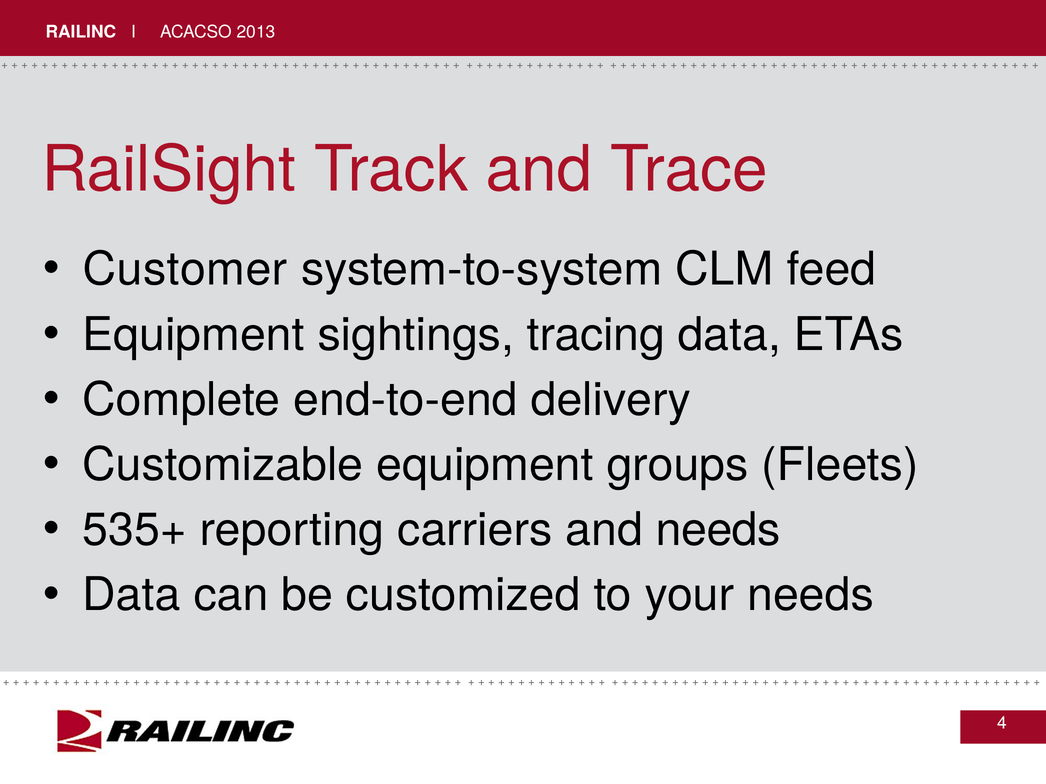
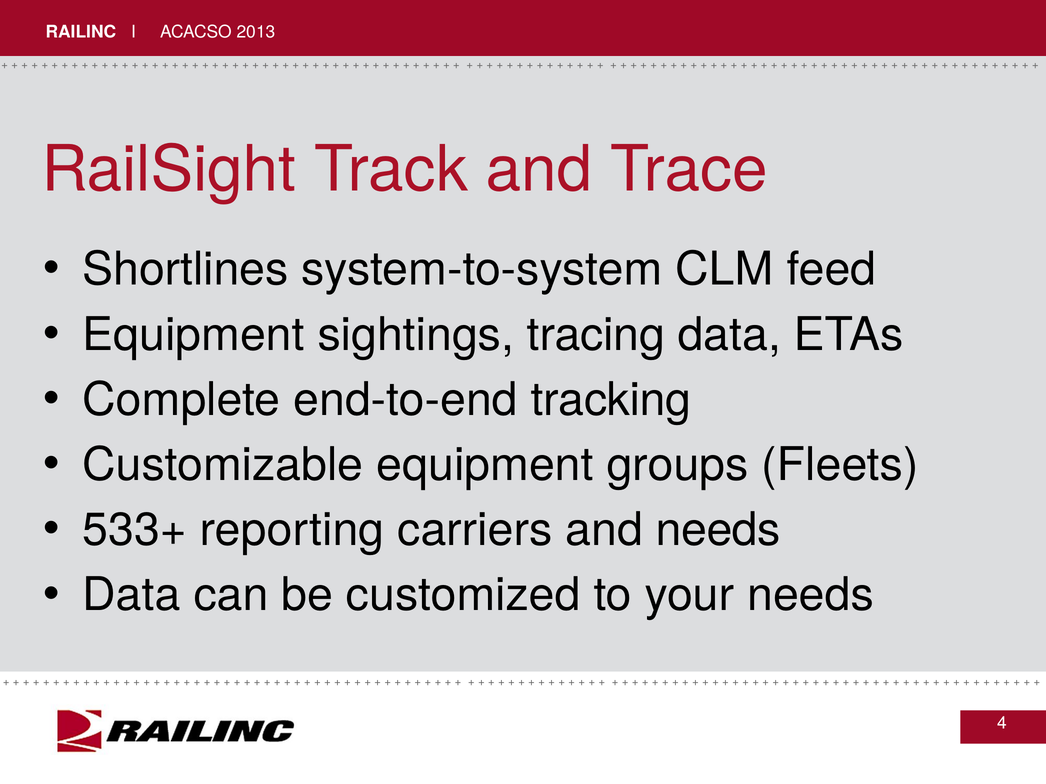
Customer: Customer -> Shortlines
delivery: delivery -> tracking
535+: 535+ -> 533+
